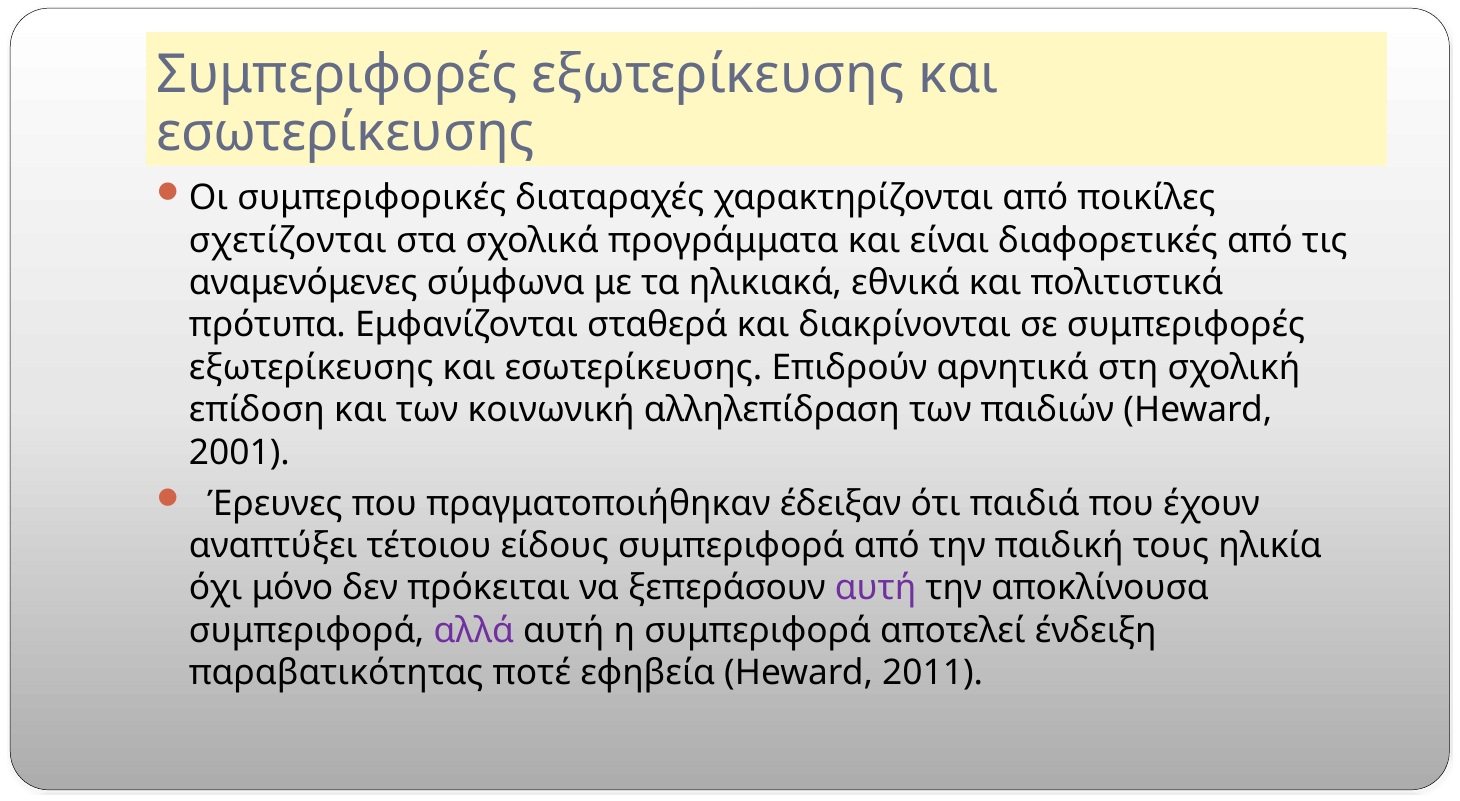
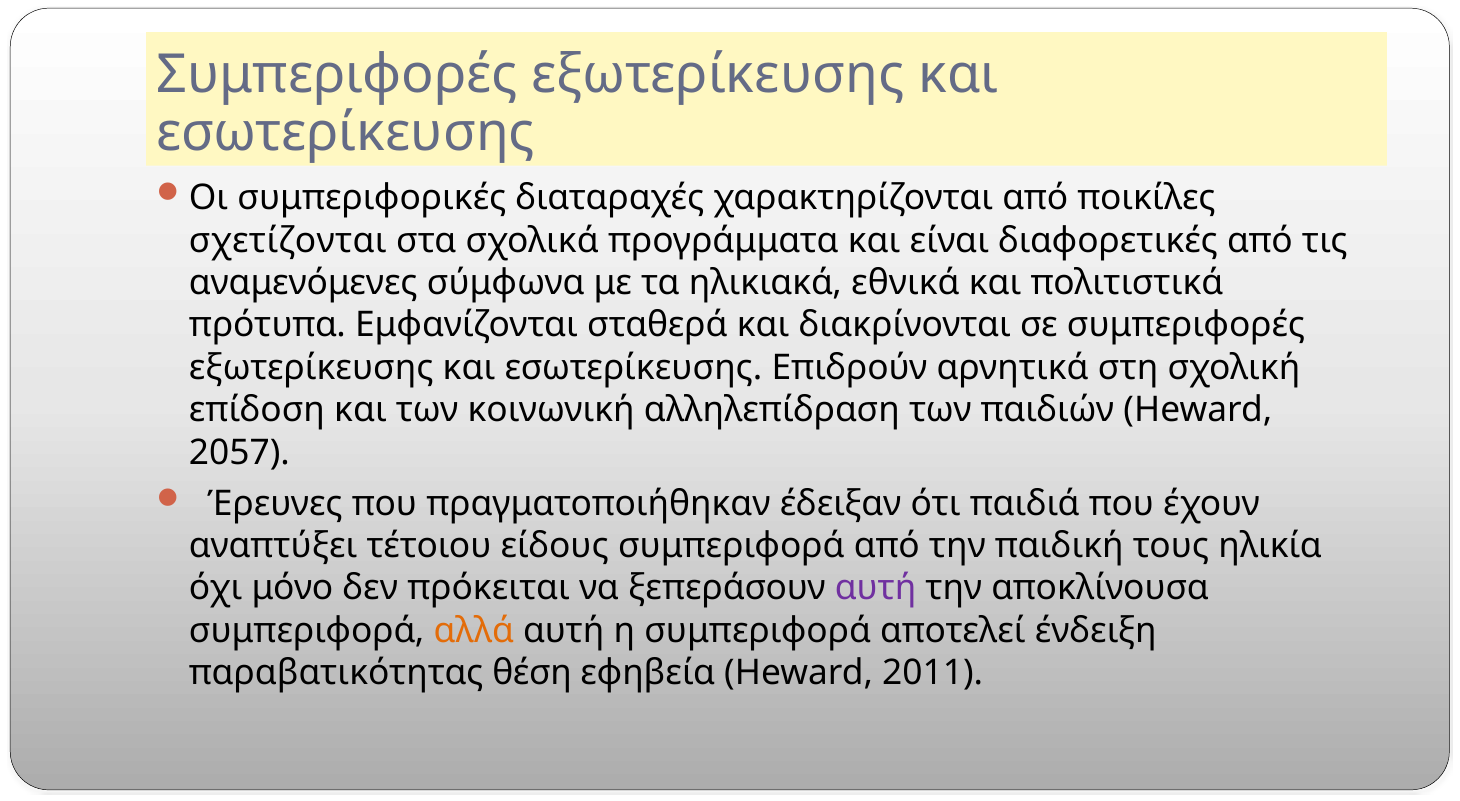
2001: 2001 -> 2057
αλλά colour: purple -> orange
ποτέ: ποτέ -> θέση
